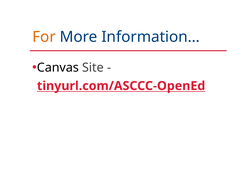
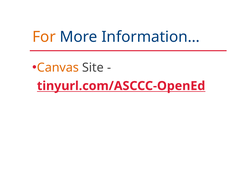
Canvas colour: black -> orange
